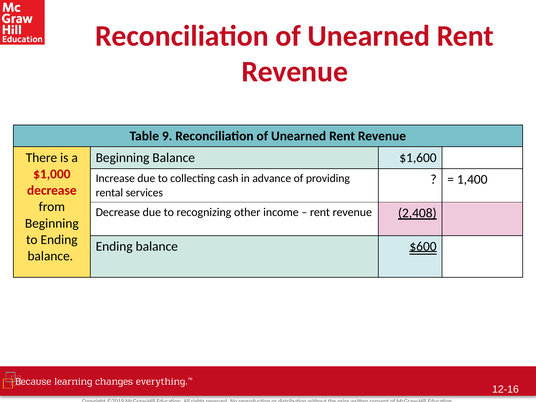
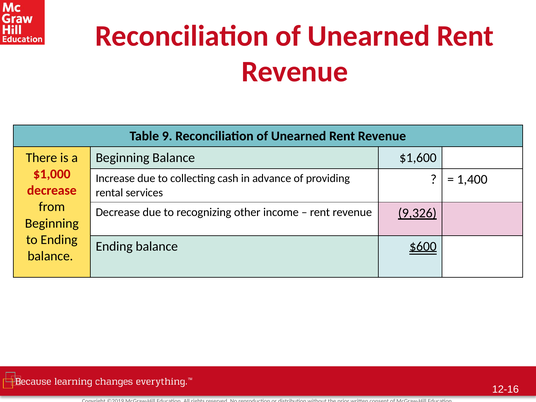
2,408: 2,408 -> 9,326
